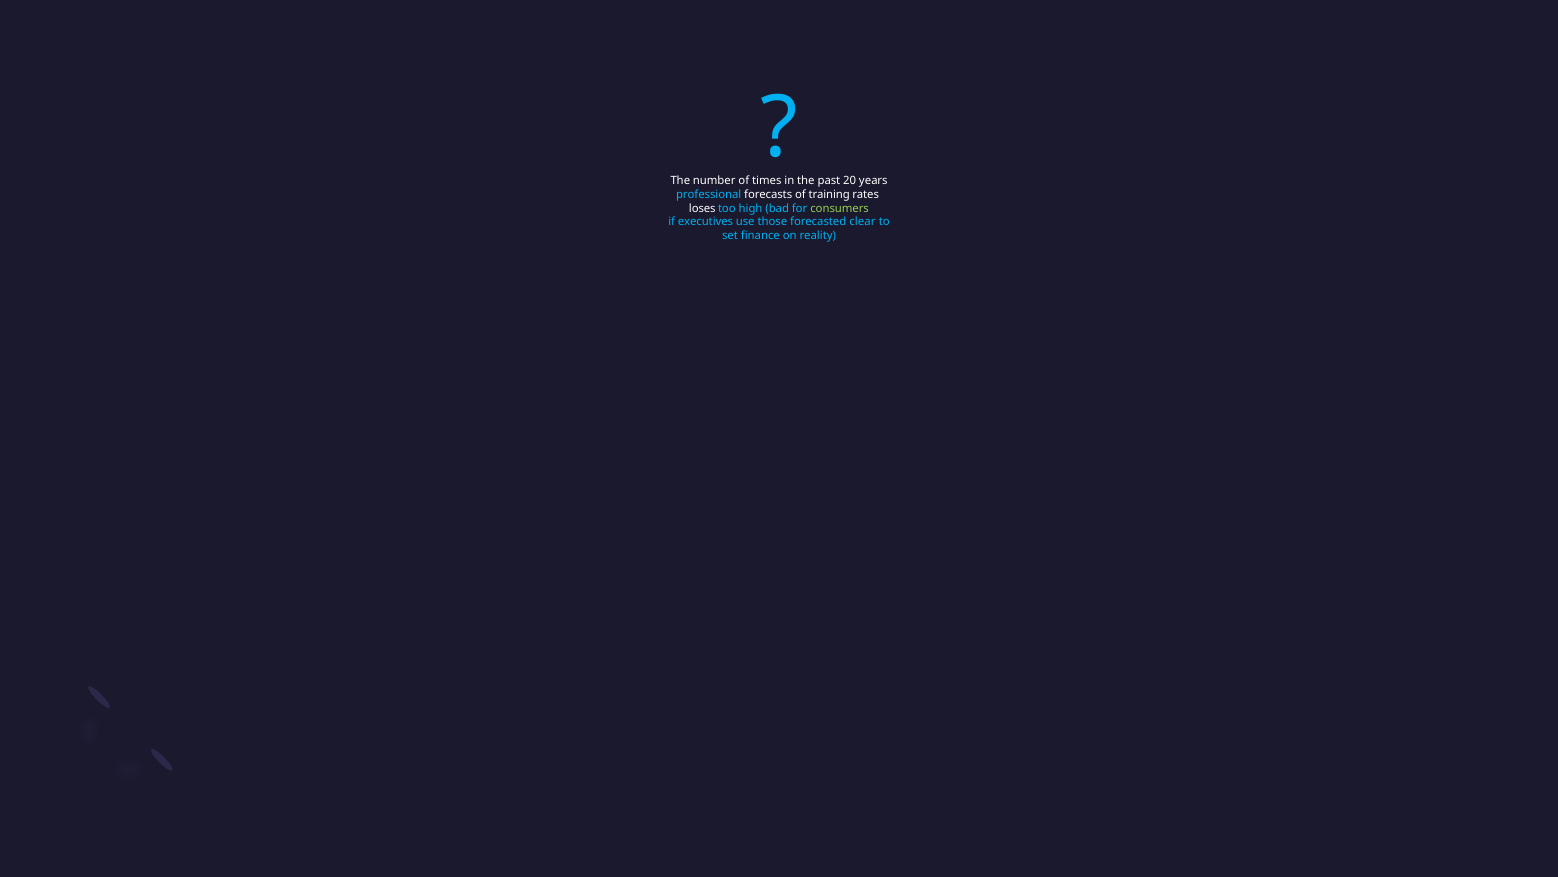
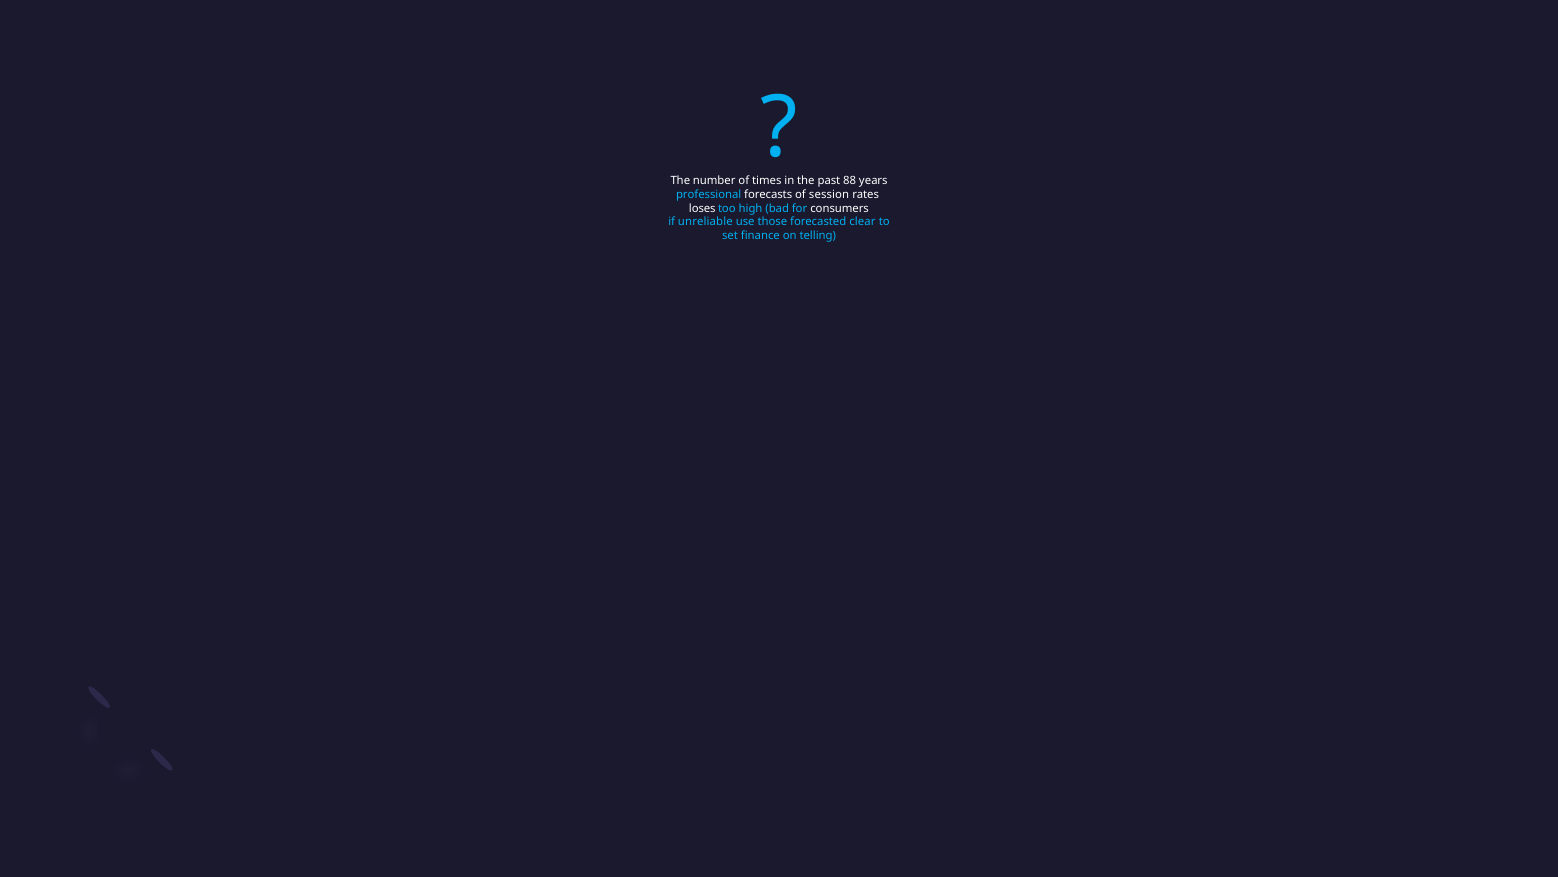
20: 20 -> 88
training: training -> session
consumers colour: light green -> white
executives: executives -> unreliable
reality: reality -> telling
